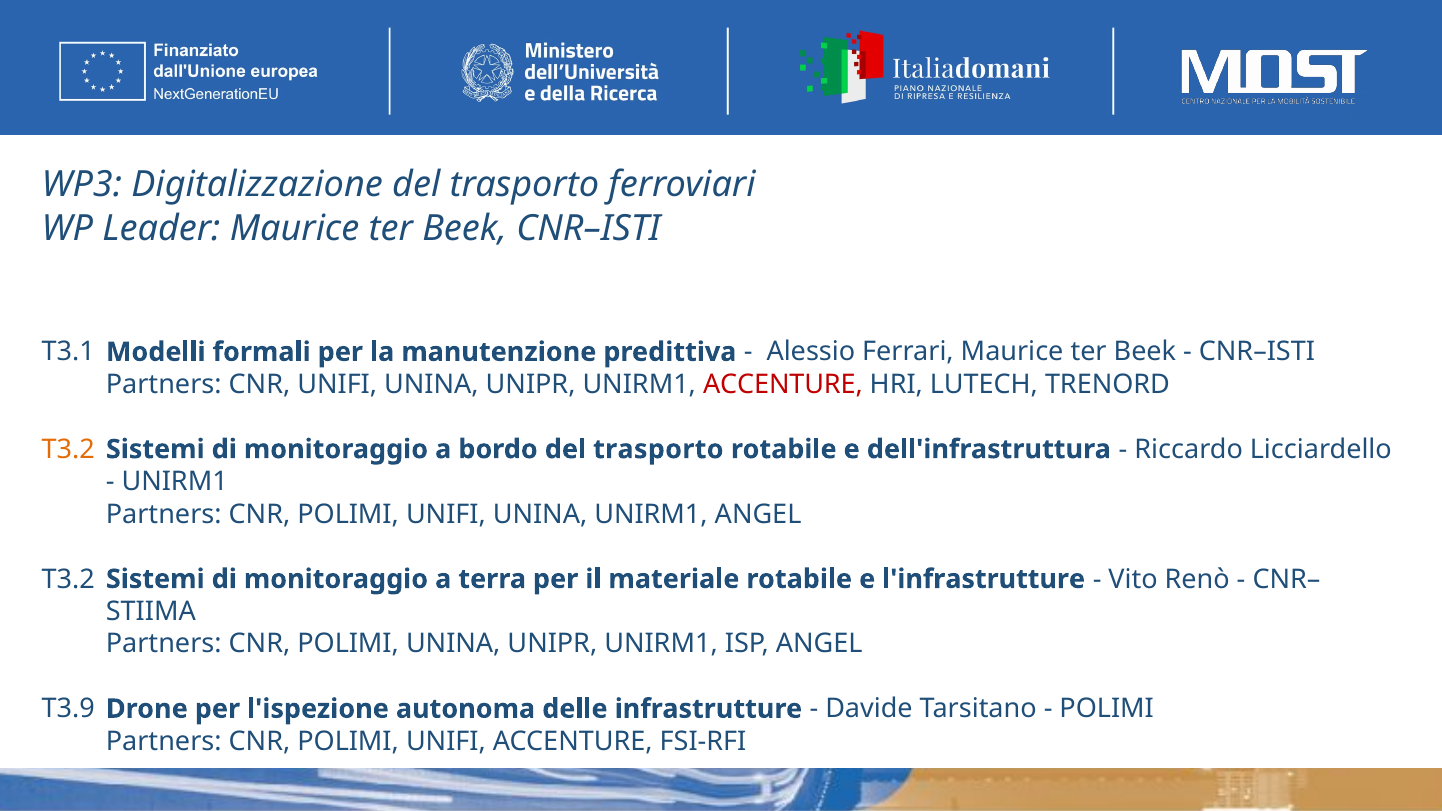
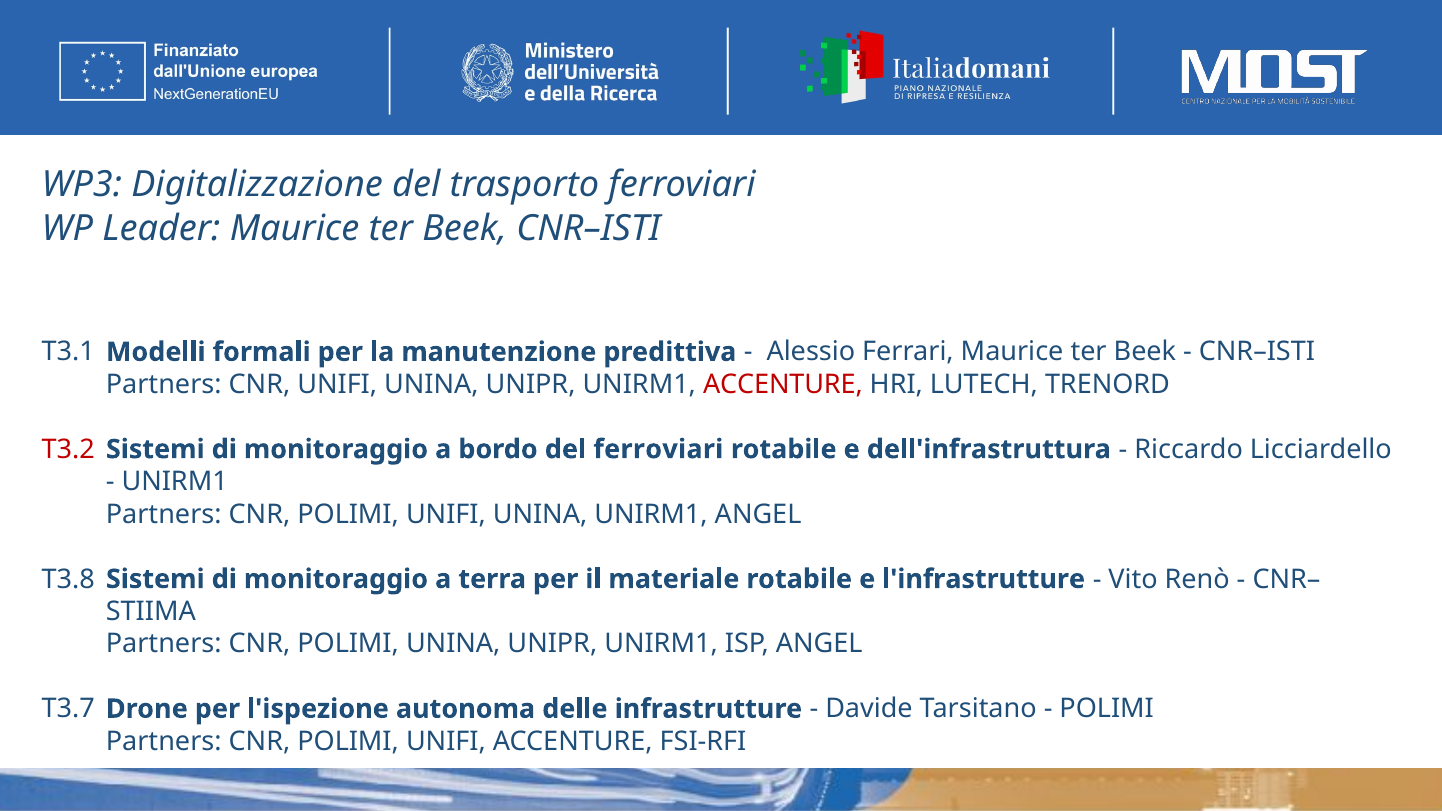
T3.2 at (68, 449) colour: orange -> red
bordo del trasporto: trasporto -> ferroviari
T3.2 at (68, 579): T3.2 -> T3.8
T3.9: T3.9 -> T3.7
